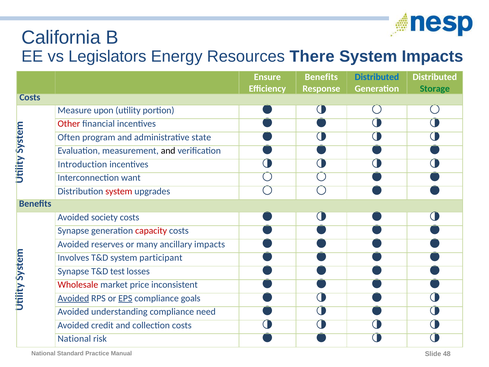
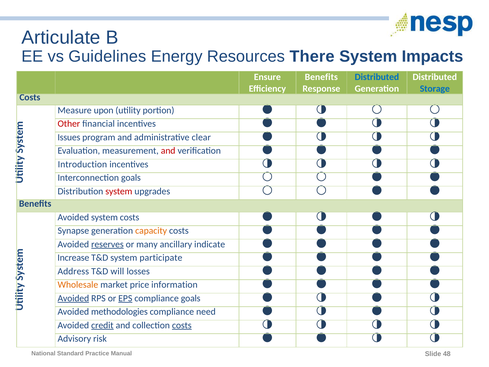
California: California -> Articulate
Legislators: Legislators -> Guidelines
Storage colour: green -> blue
Often: Often -> Issues
state: state -> clear
and at (168, 151) colour: black -> red
Interconnection want: want -> goals
Avoided society: society -> system
capacity colour: red -> orange
reserves underline: none -> present
ancillary impacts: impacts -> indicate
Involves: Involves -> Increase
participant: participant -> participate
Synapse at (73, 271): Synapse -> Address
test: test -> will
Wholesale colour: red -> orange
inconsistent: inconsistent -> information
understanding: understanding -> methodologies
credit underline: none -> present
costs at (182, 325) underline: none -> present
National at (74, 339): National -> Advisory
